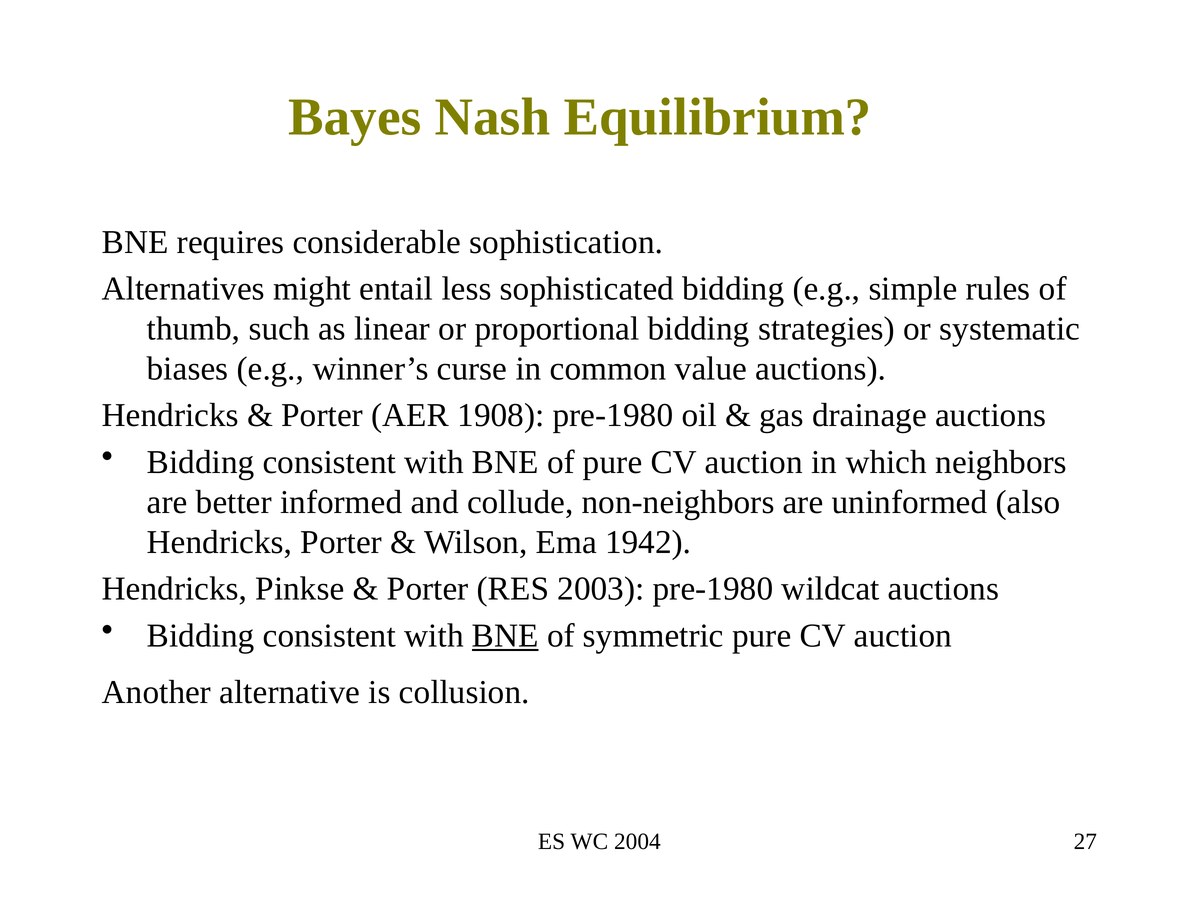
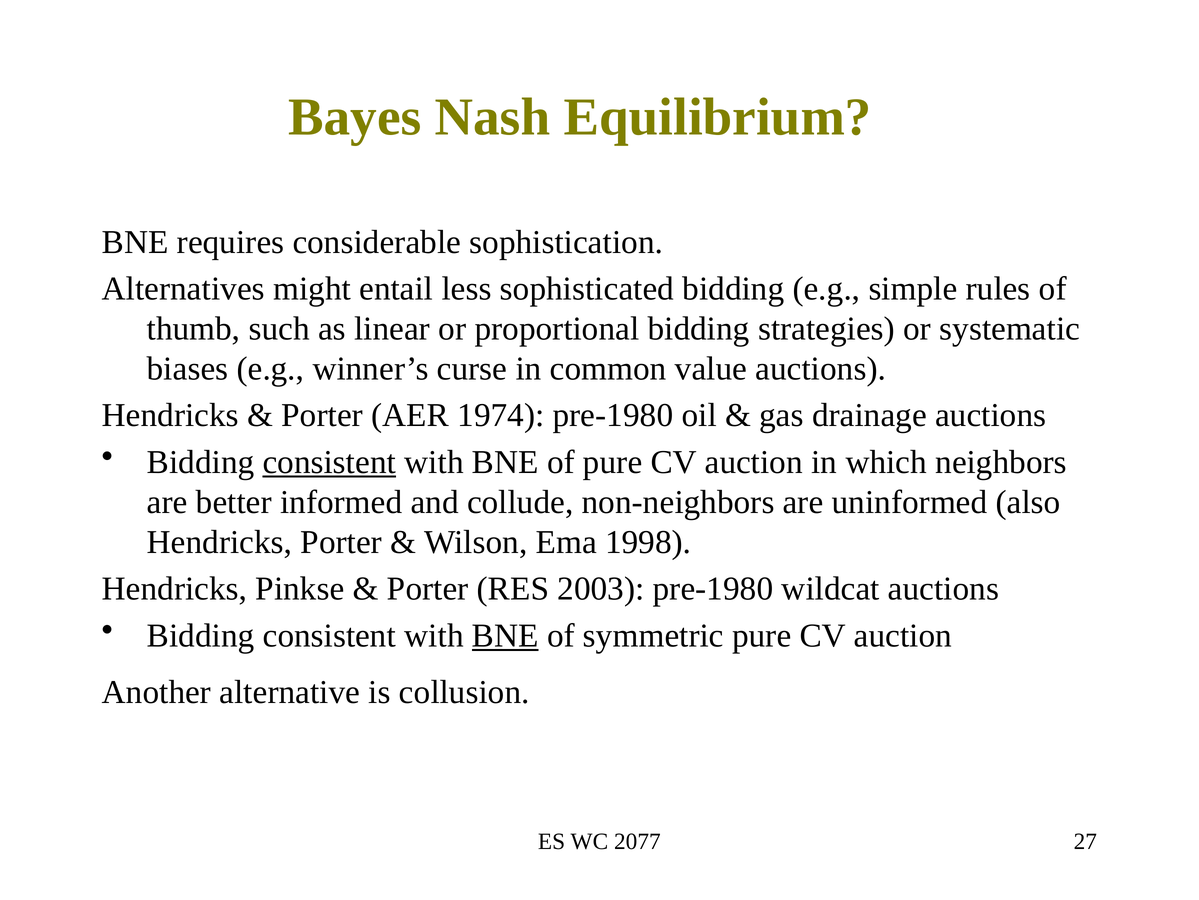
1908: 1908 -> 1974
consistent at (329, 462) underline: none -> present
1942: 1942 -> 1998
2004: 2004 -> 2077
